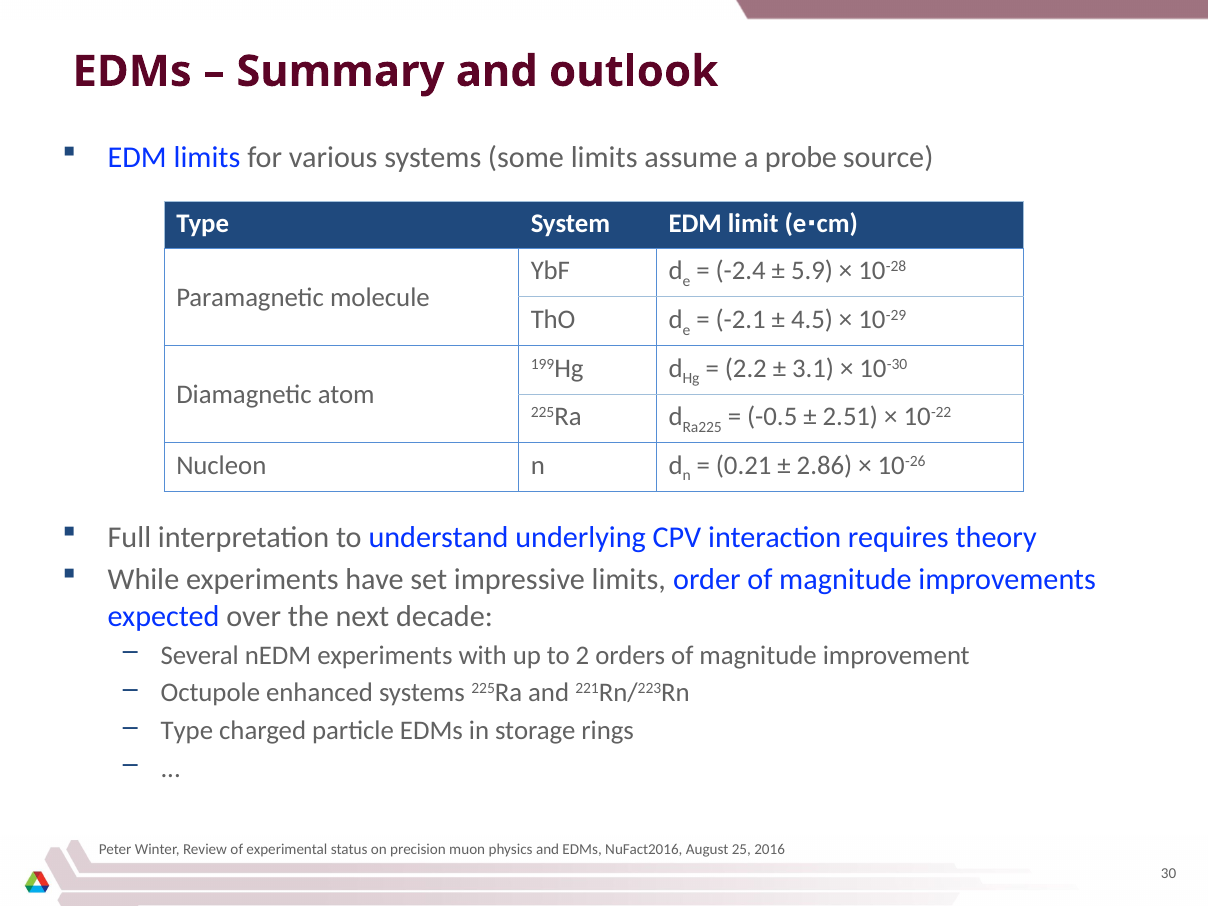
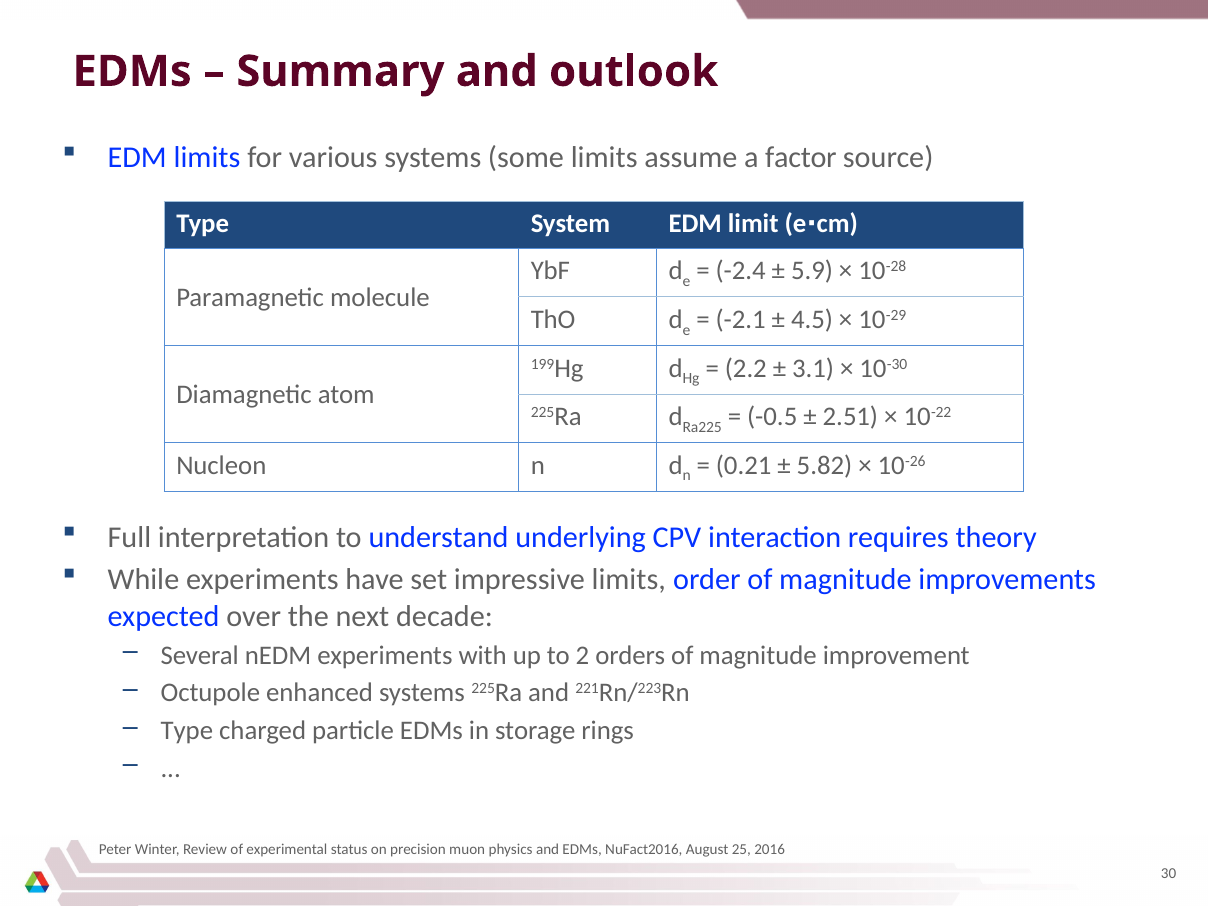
probe: probe -> factor
2.86: 2.86 -> 5.82
